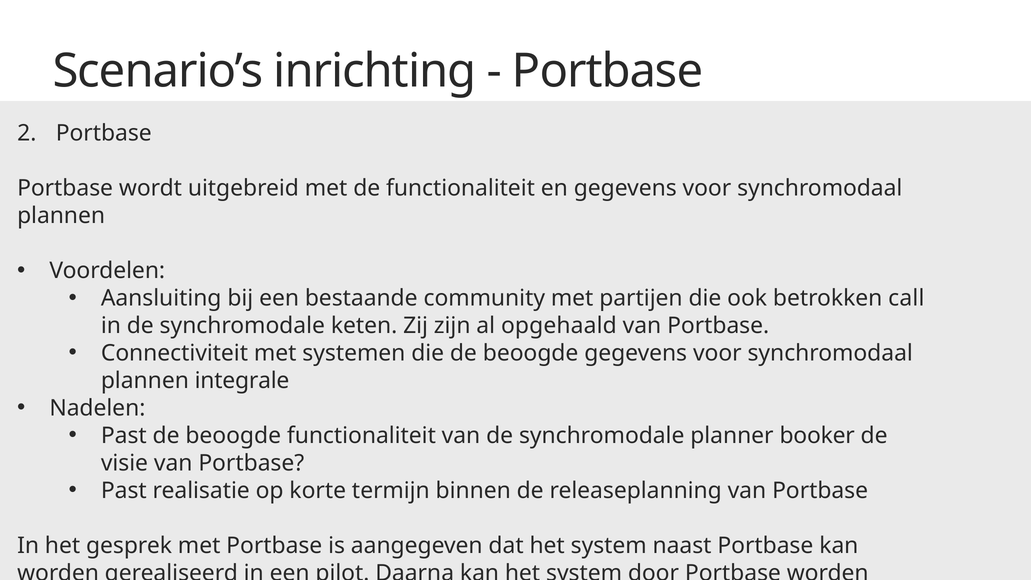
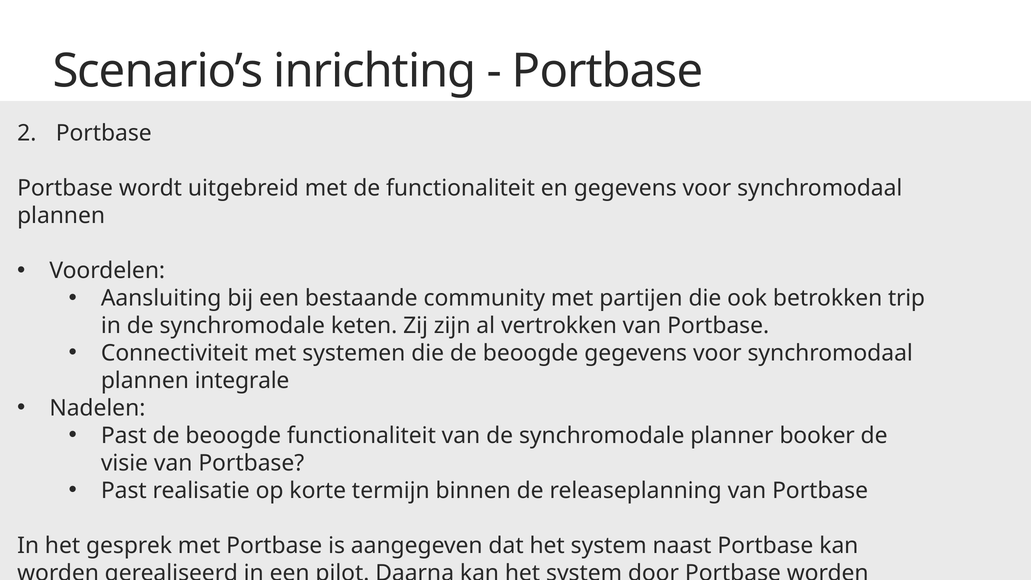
call: call -> trip
opgehaald: opgehaald -> vertrokken
